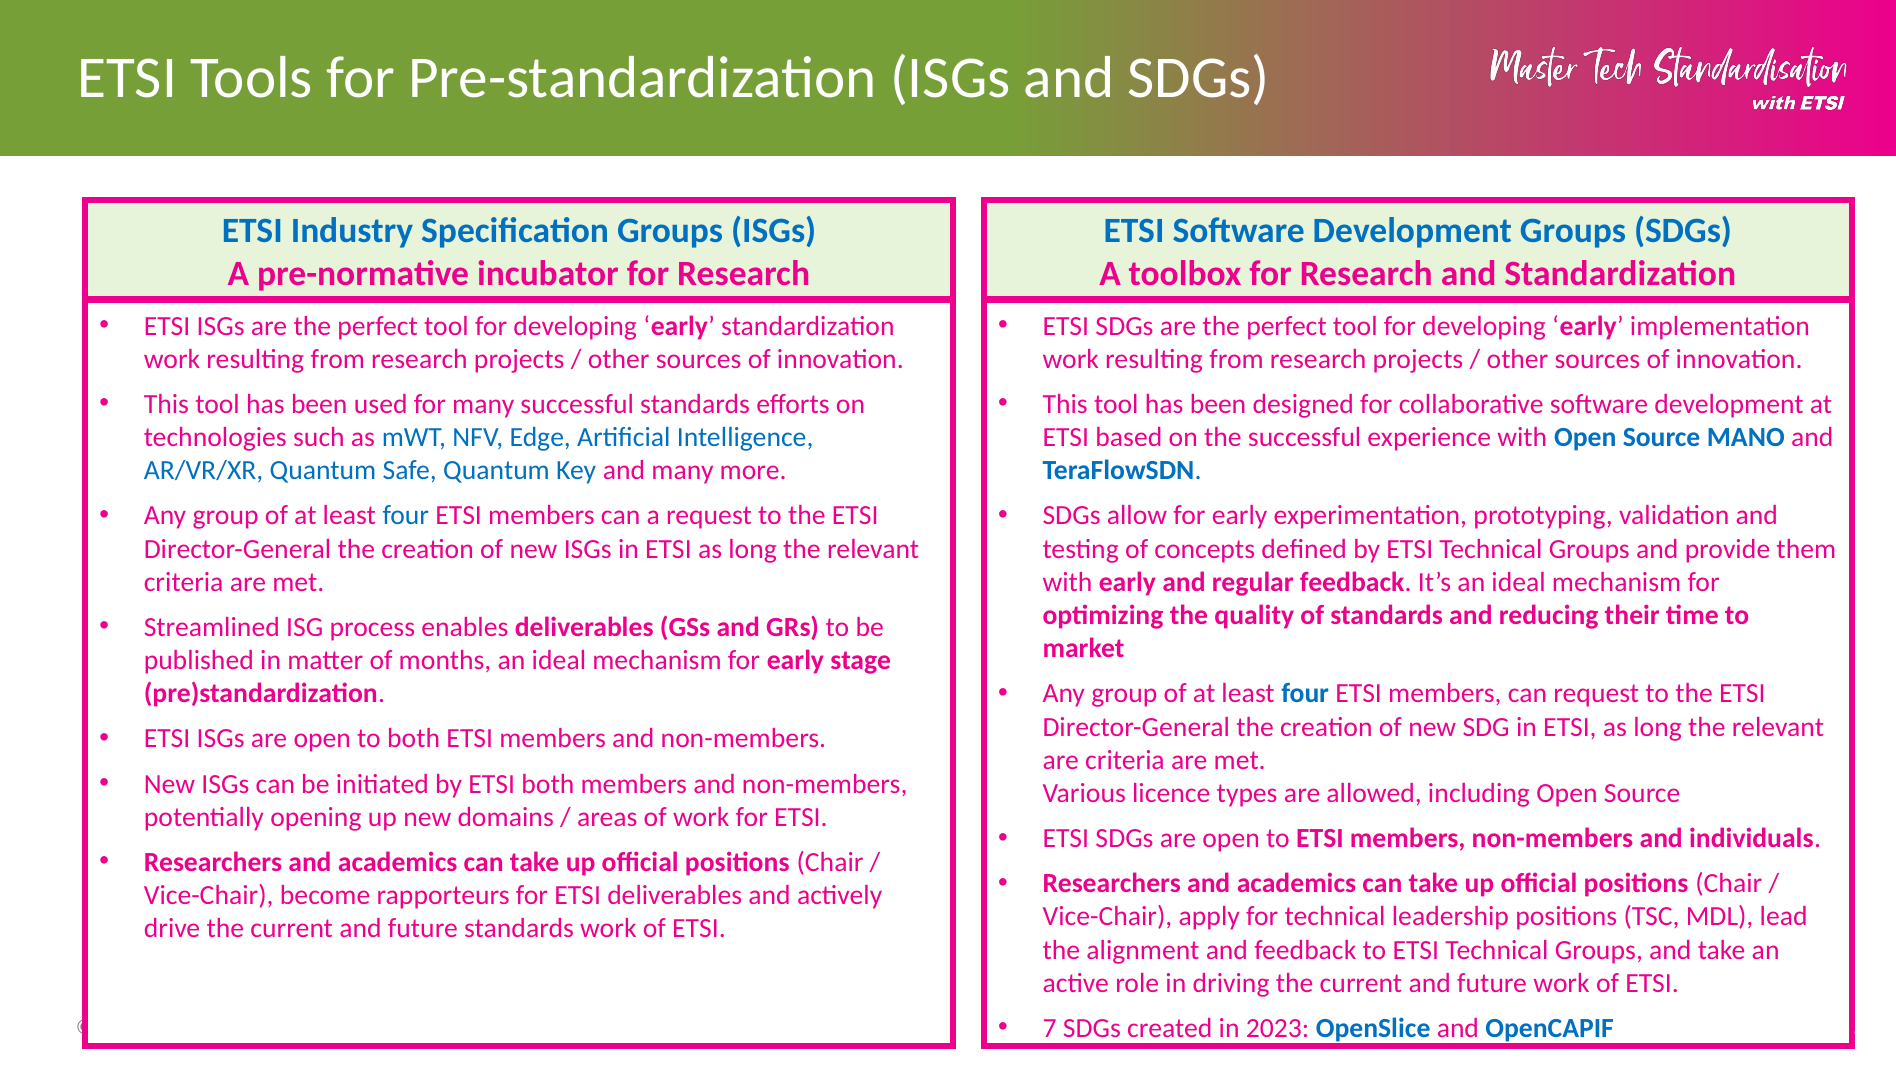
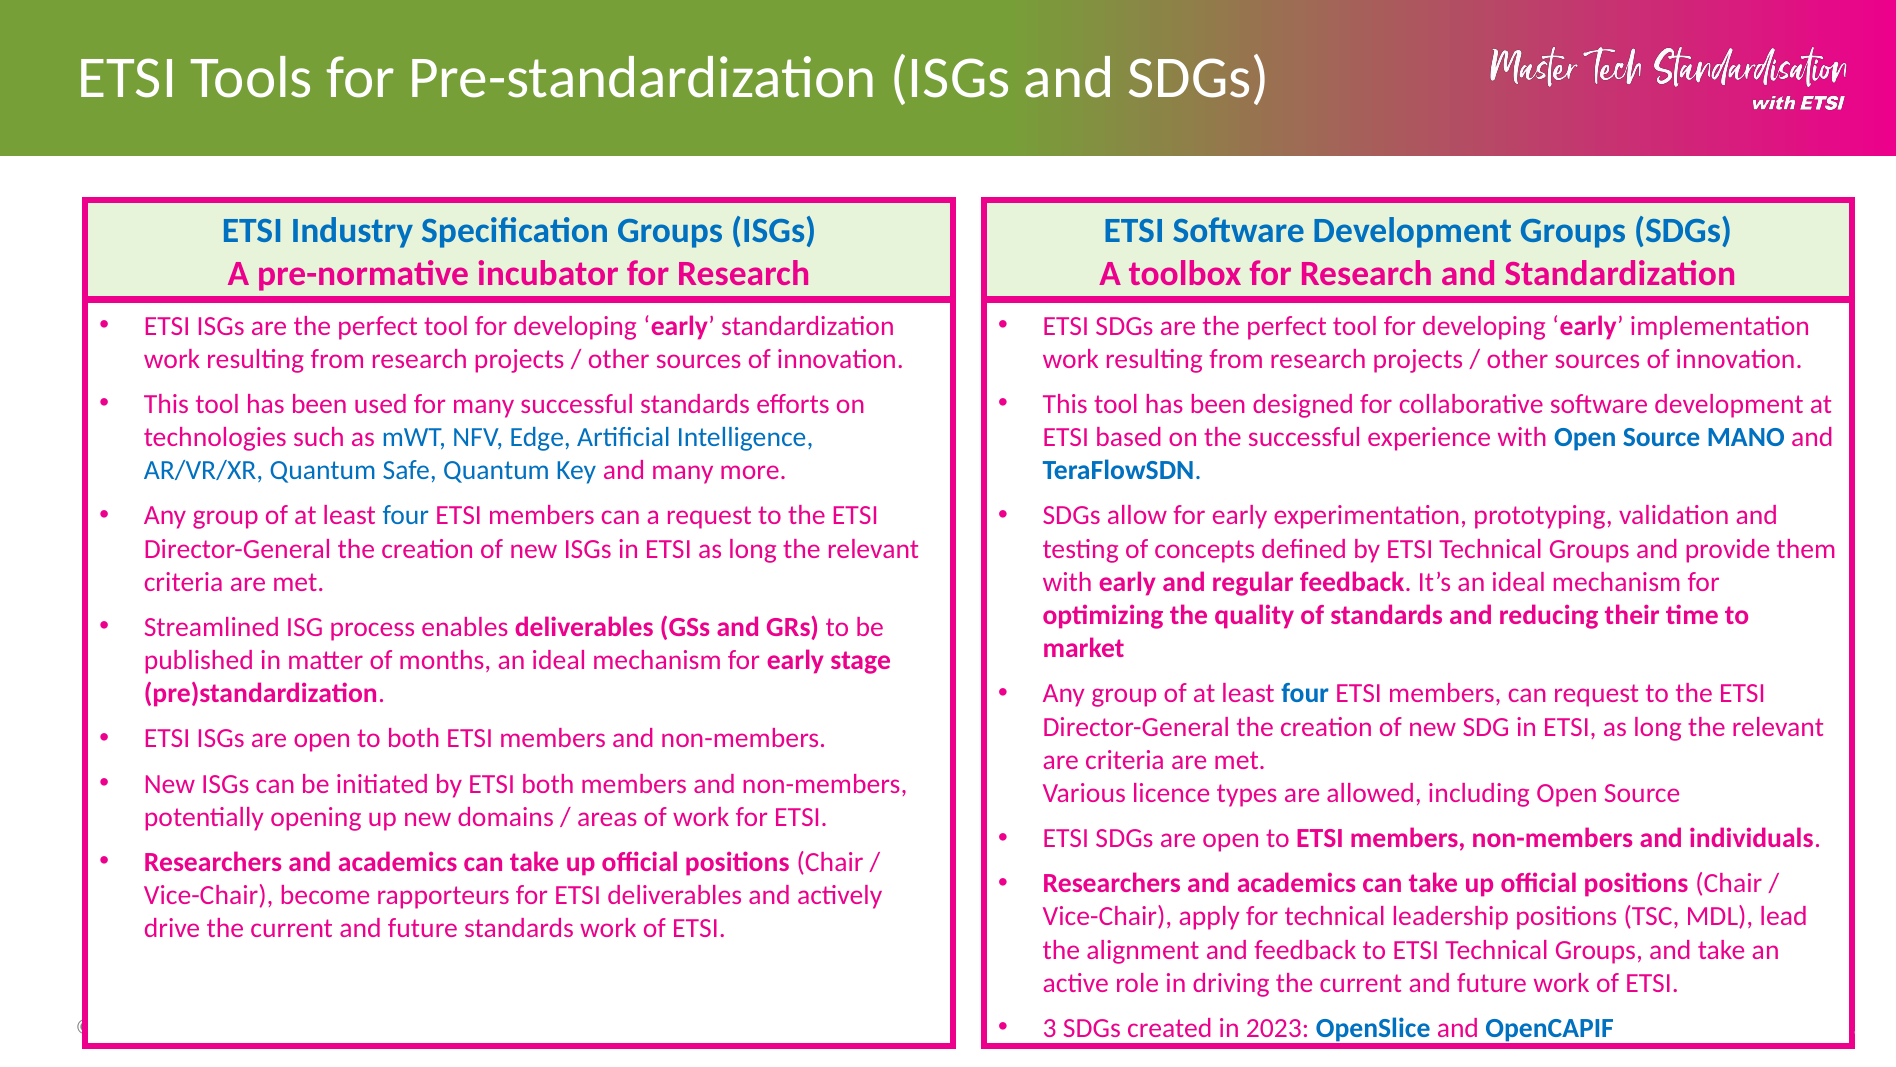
7: 7 -> 3
